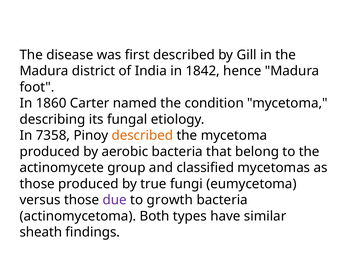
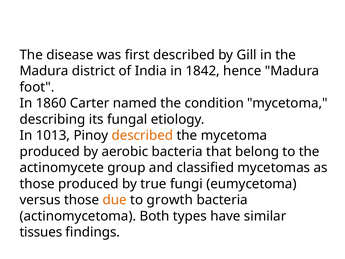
7358: 7358 -> 1013
due colour: purple -> orange
sheath: sheath -> tissues
